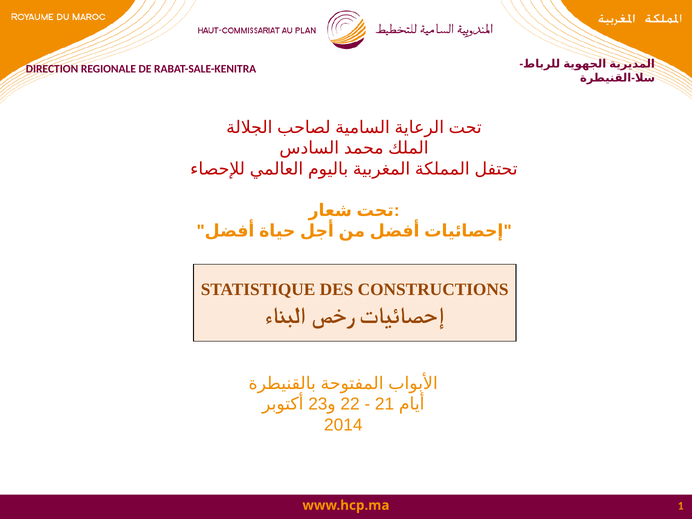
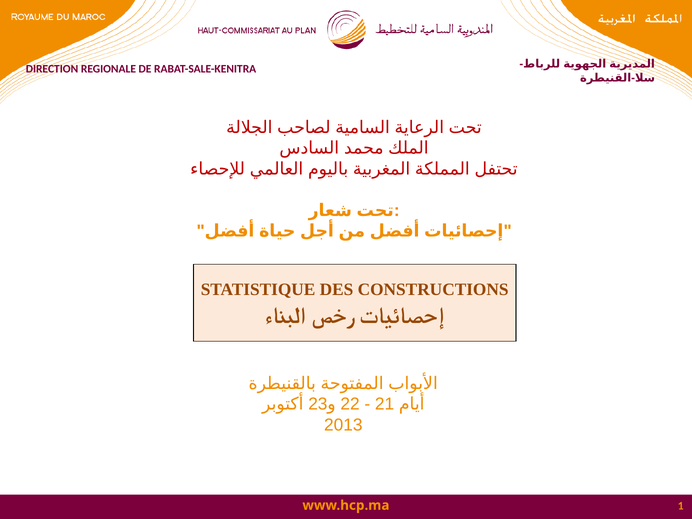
2014: 2014 -> 2013
